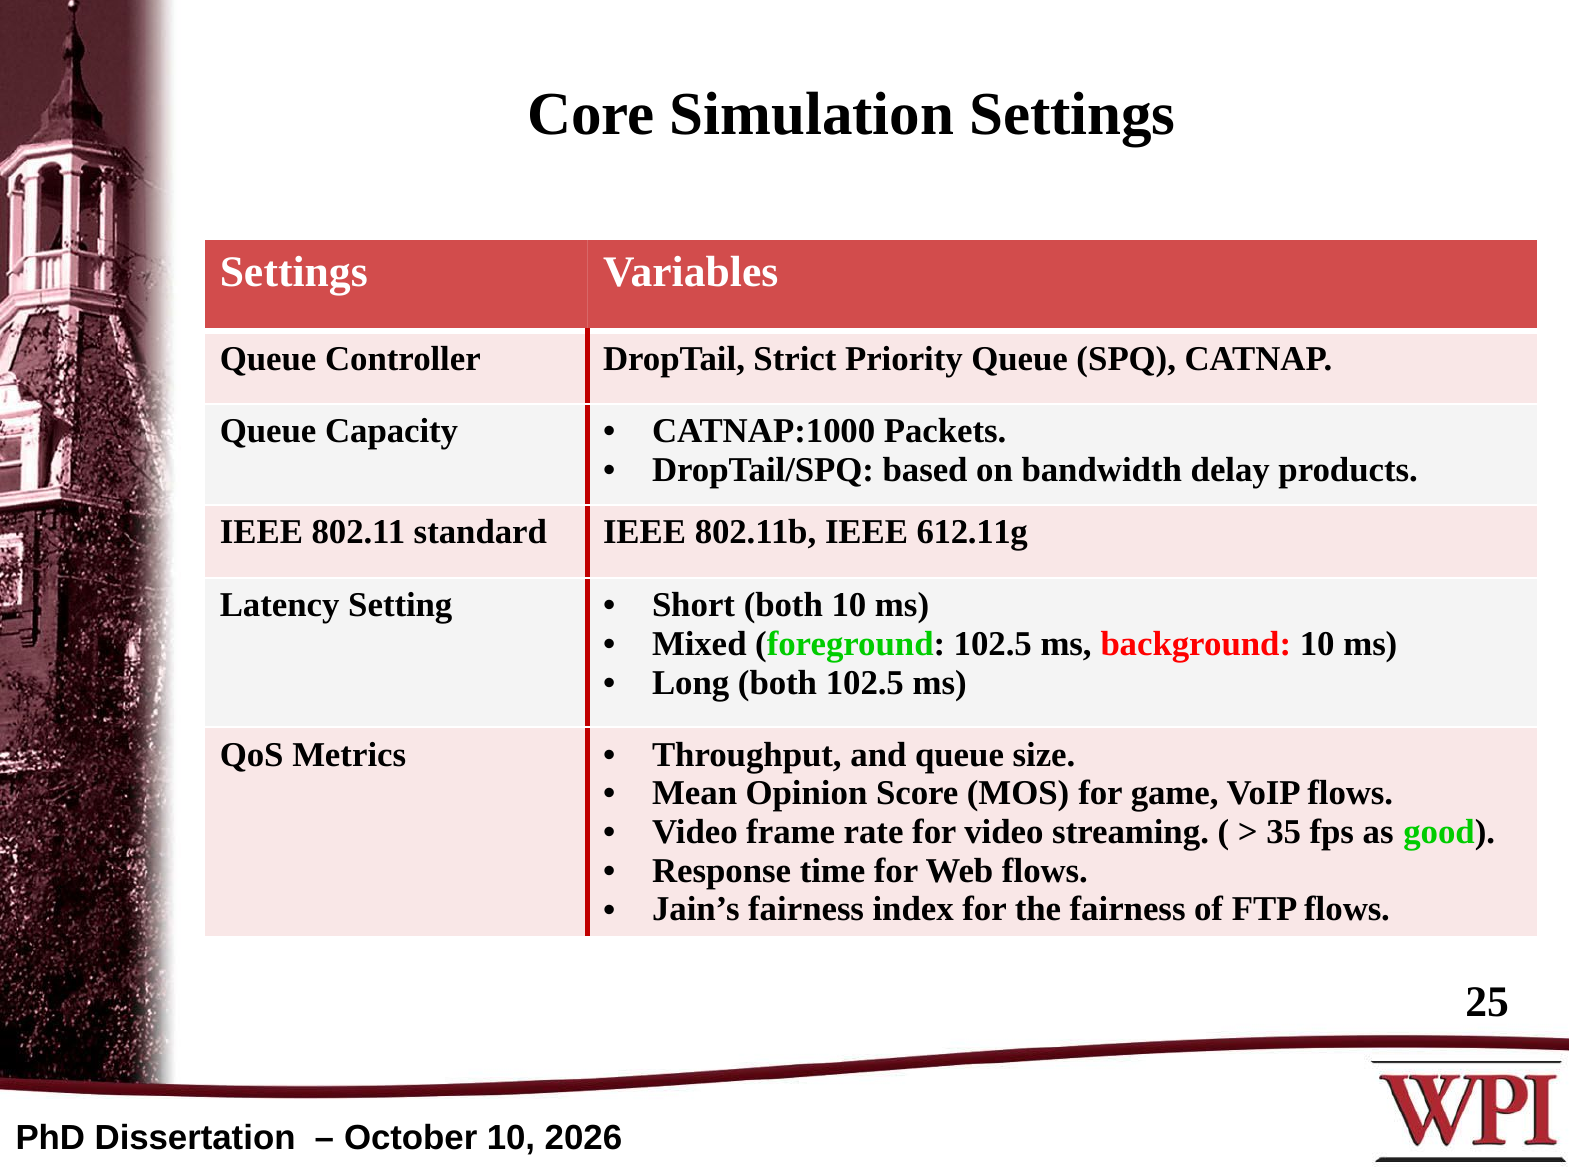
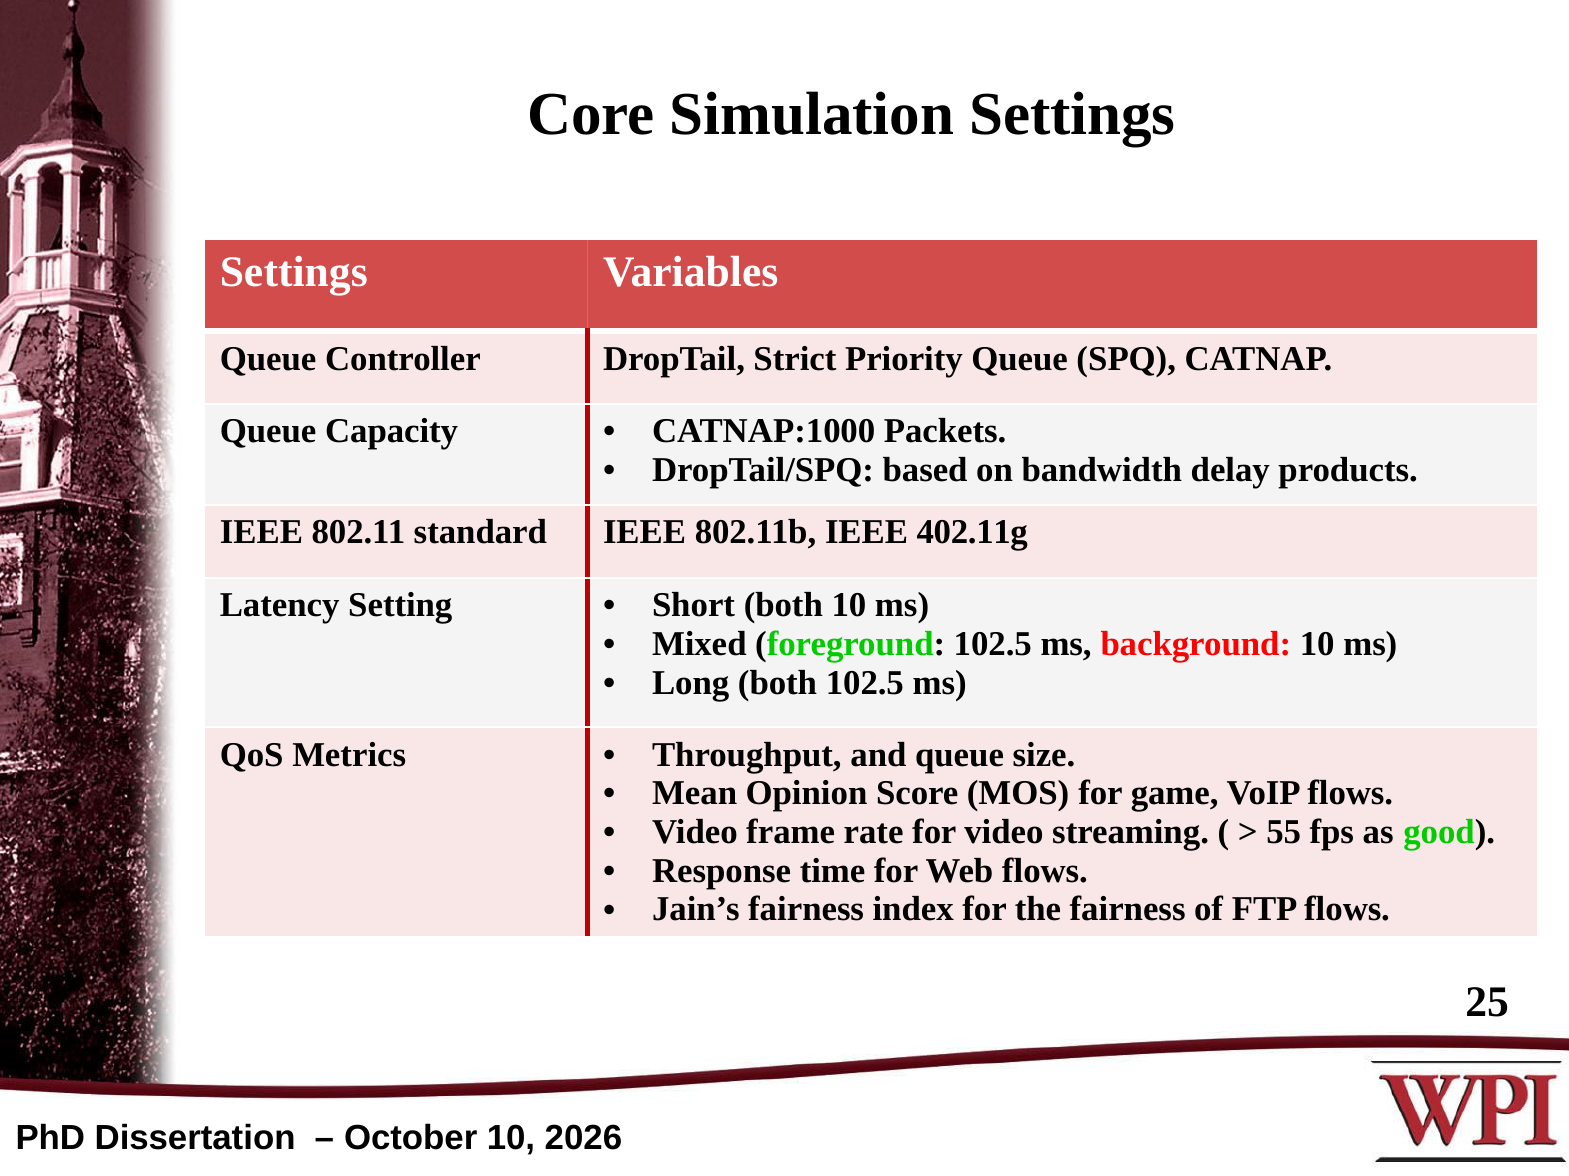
612.11g: 612.11g -> 402.11g
35: 35 -> 55
